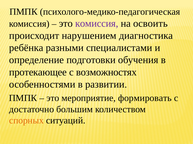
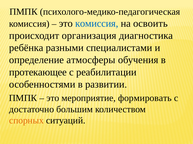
комиссия at (97, 24) colour: purple -> blue
нарушением: нарушением -> организация
подготовки: подготовки -> атмосферы
возможностях: возможностях -> реабилитации
